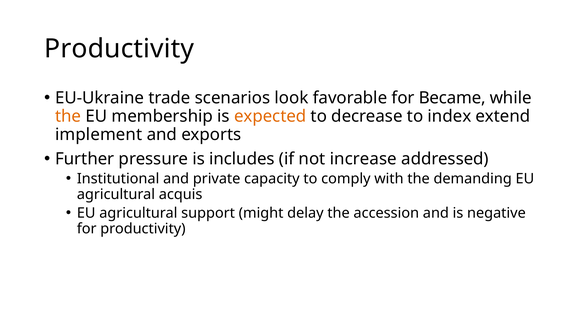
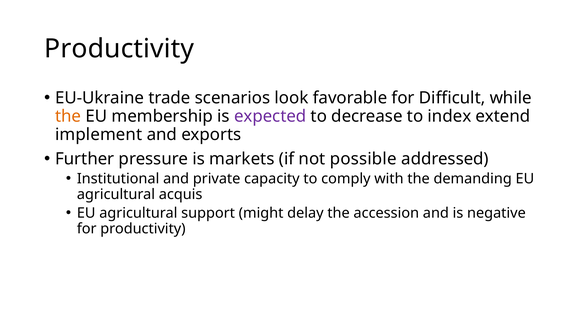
Became: Became -> Difficult
expected colour: orange -> purple
includes: includes -> markets
increase: increase -> possible
